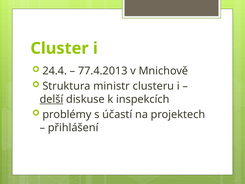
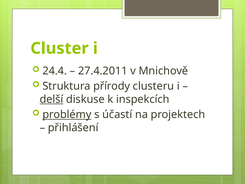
77.4.2013: 77.4.2013 -> 27.4.2011
ministr: ministr -> přírody
problémy underline: none -> present
